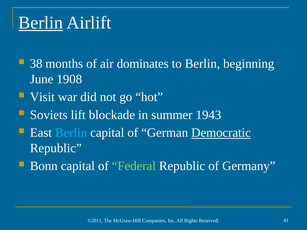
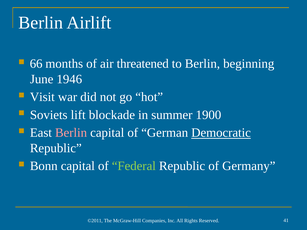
Berlin at (41, 23) underline: present -> none
38: 38 -> 66
dominates: dominates -> threatened
1908: 1908 -> 1946
1943: 1943 -> 1900
Berlin at (71, 133) colour: light blue -> pink
